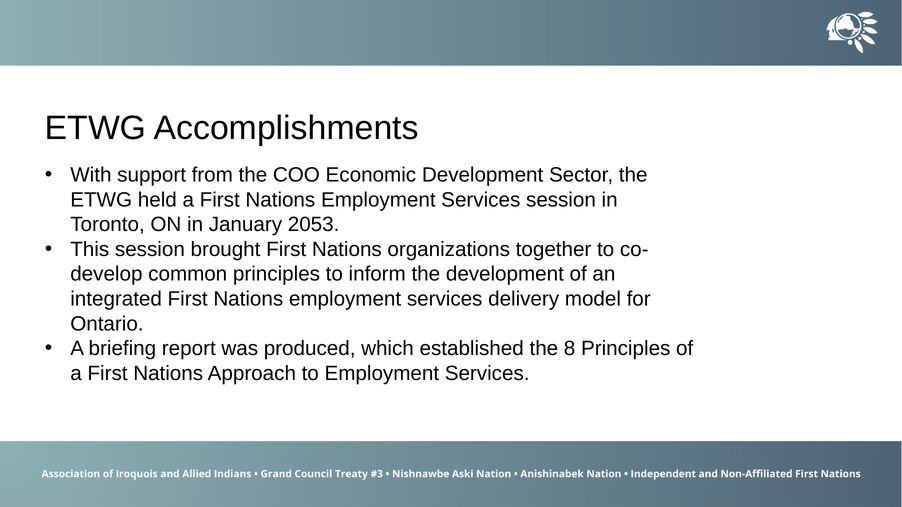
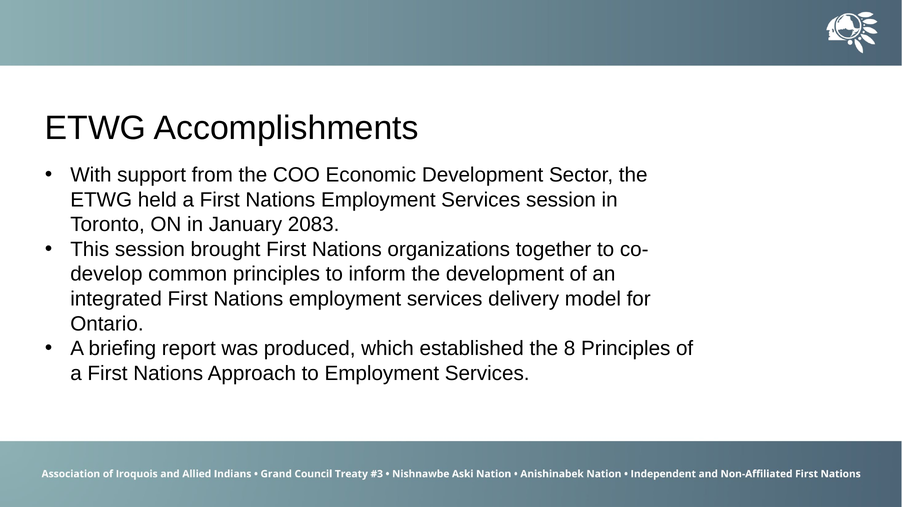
2053: 2053 -> 2083
